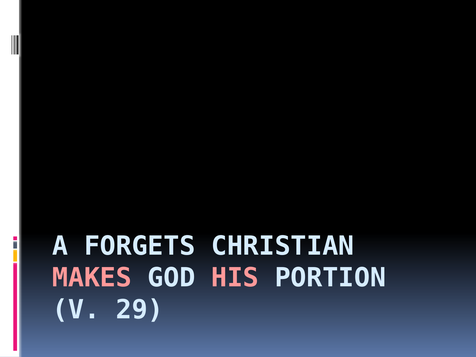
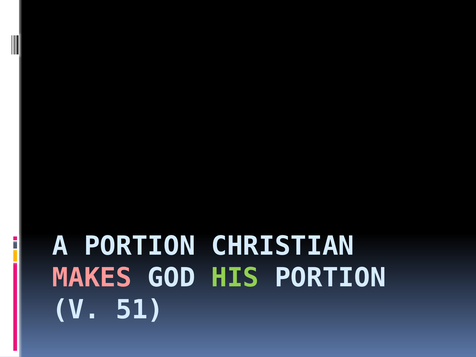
A FORGETS: FORGETS -> PORTION
HIS colour: pink -> light green
29: 29 -> 51
